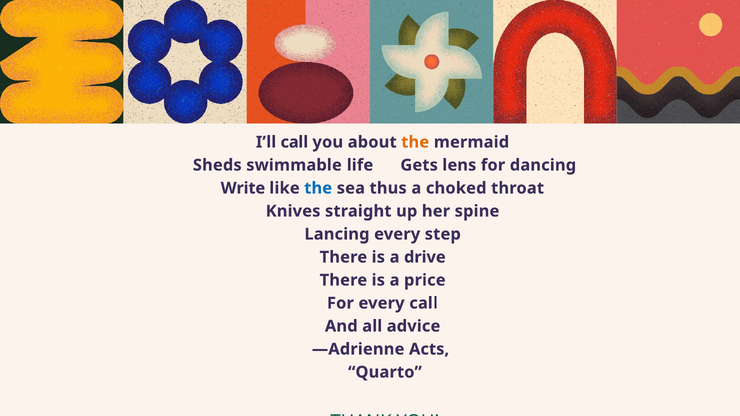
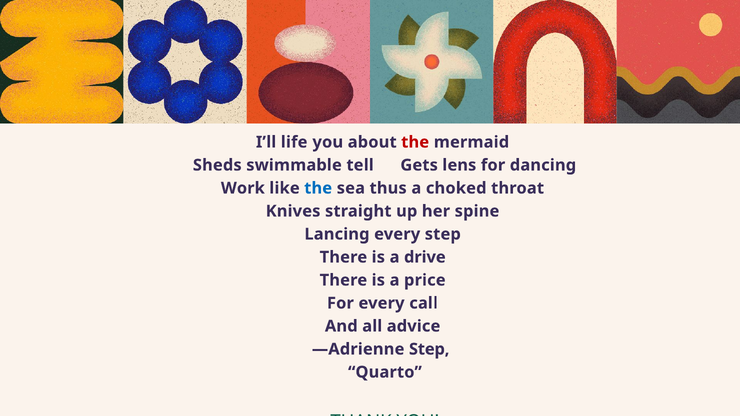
I’ll call: call -> life
the at (415, 142) colour: orange -> red
life: life -> tell
Write: Write -> Work
—Adrienne Acts: Acts -> Step
